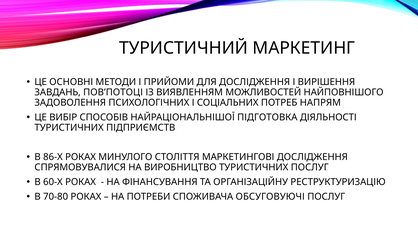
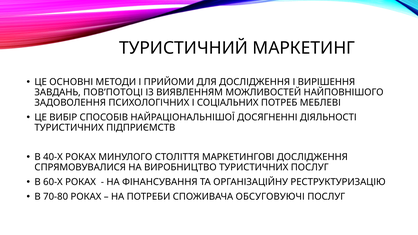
НАПРЯМ: НАПРЯМ -> МЕБЛЕВІ
ПІДГОТОВКА: ПІДГОТОВКА -> ДОСЯГНЕННІ
86-Х: 86-Х -> 40-Х
